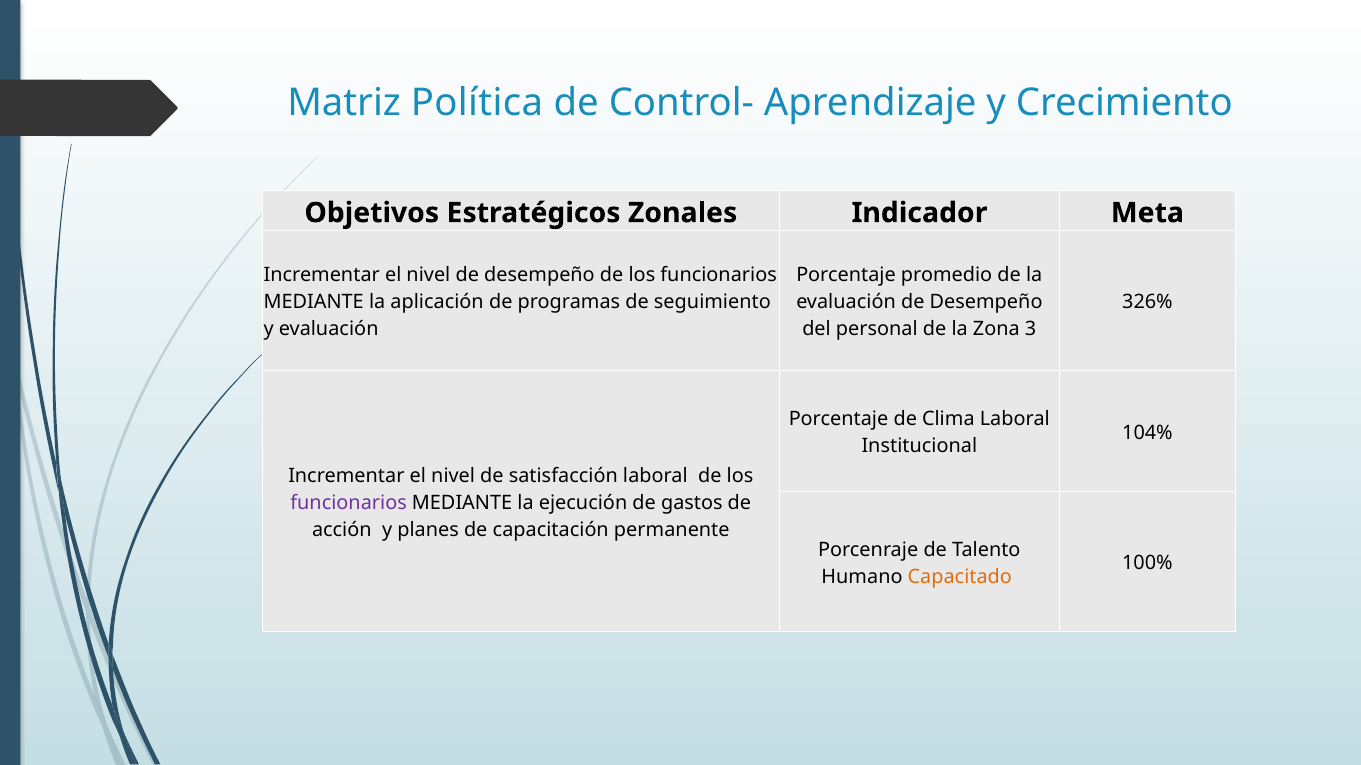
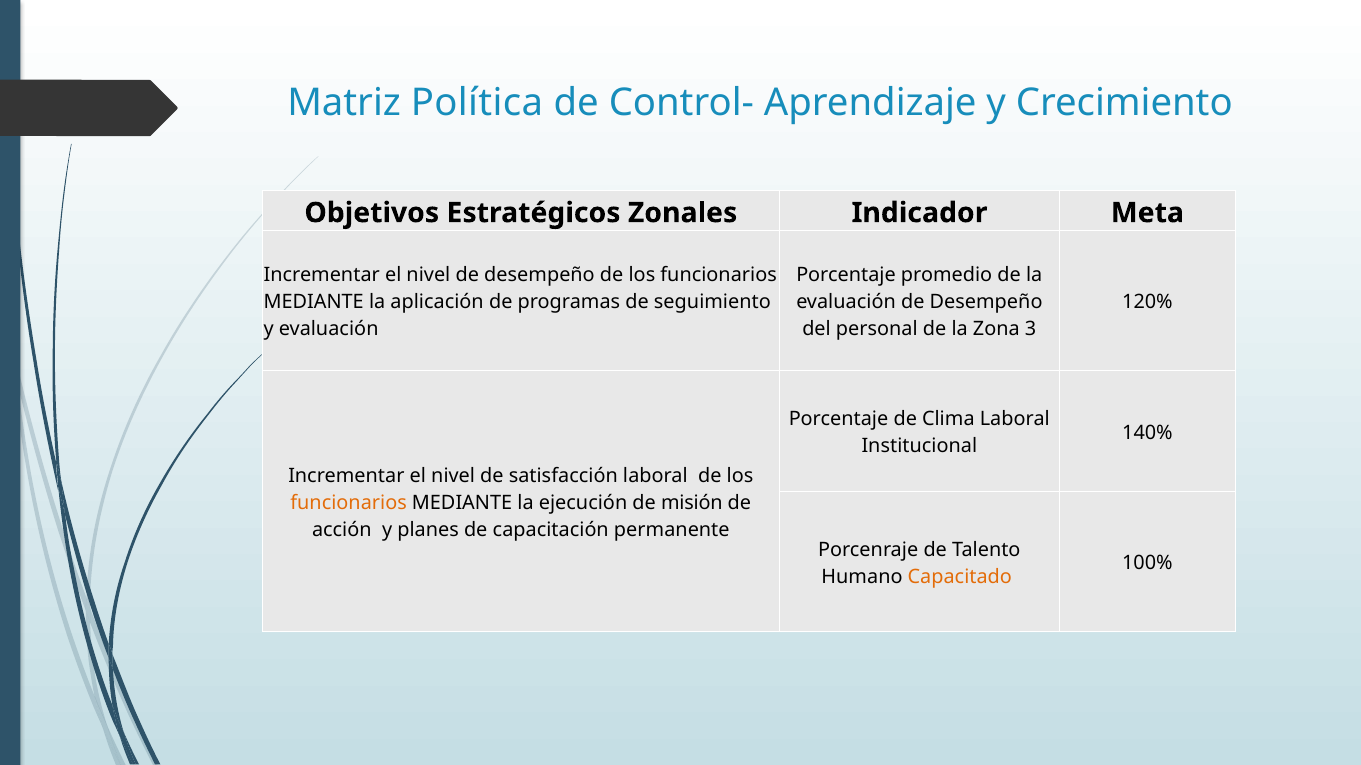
326%: 326% -> 120%
104%: 104% -> 140%
funcionarios at (349, 503) colour: purple -> orange
gastos: gastos -> misión
